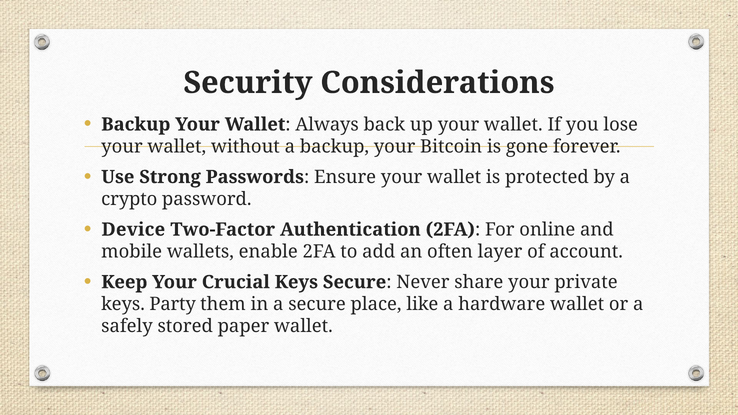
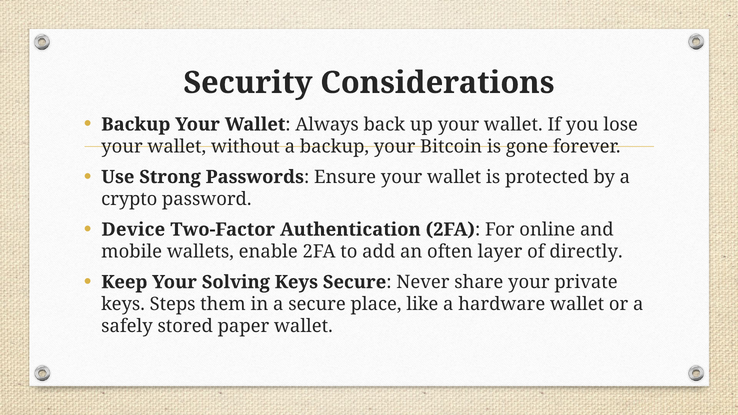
account: account -> directly
Crucial: Crucial -> Solving
Party: Party -> Steps
